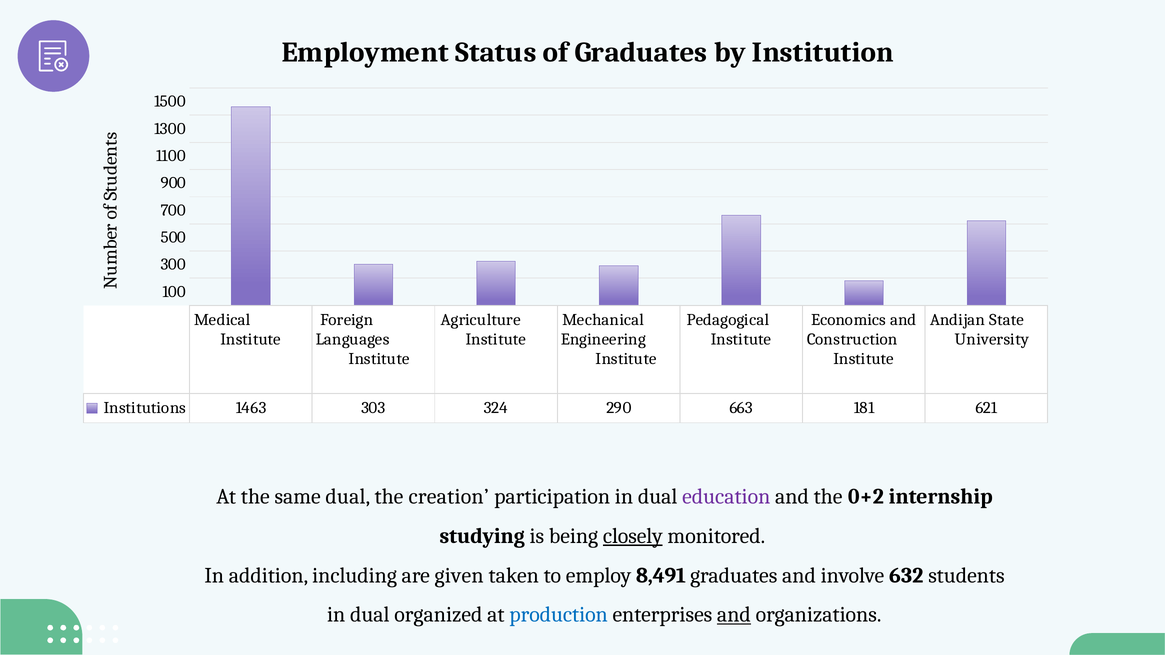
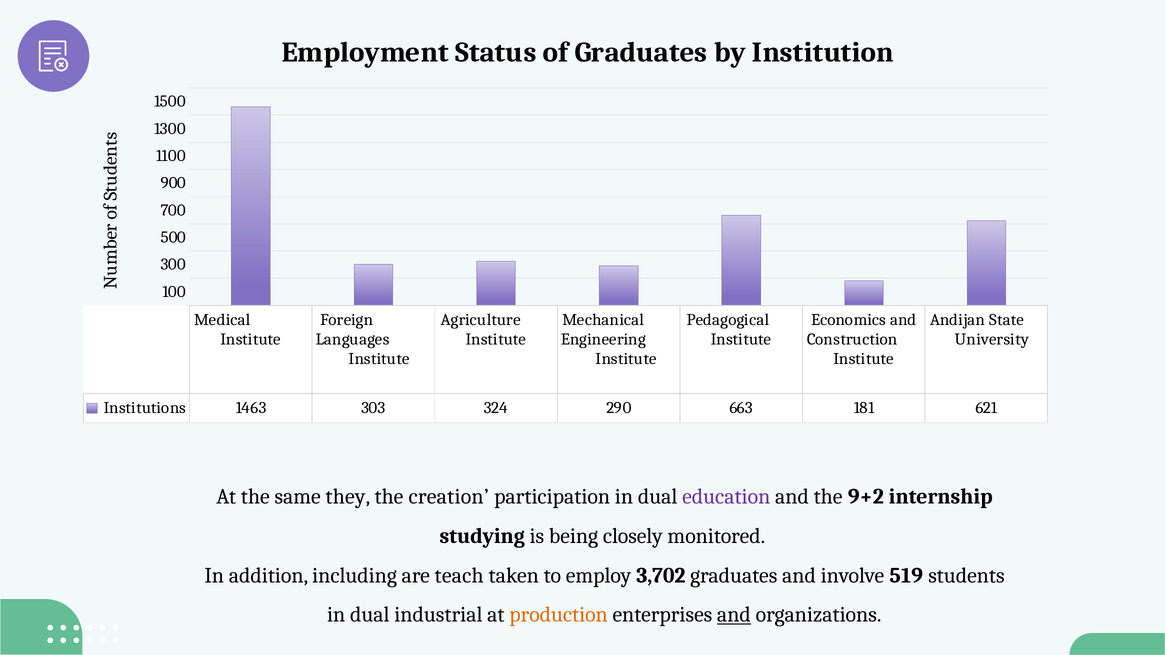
same dual: dual -> they
0+2: 0+2 -> 9+2
closely underline: present -> none
given: given -> teach
8,491: 8,491 -> 3,702
632: 632 -> 519
organized: organized -> industrial
production colour: blue -> orange
